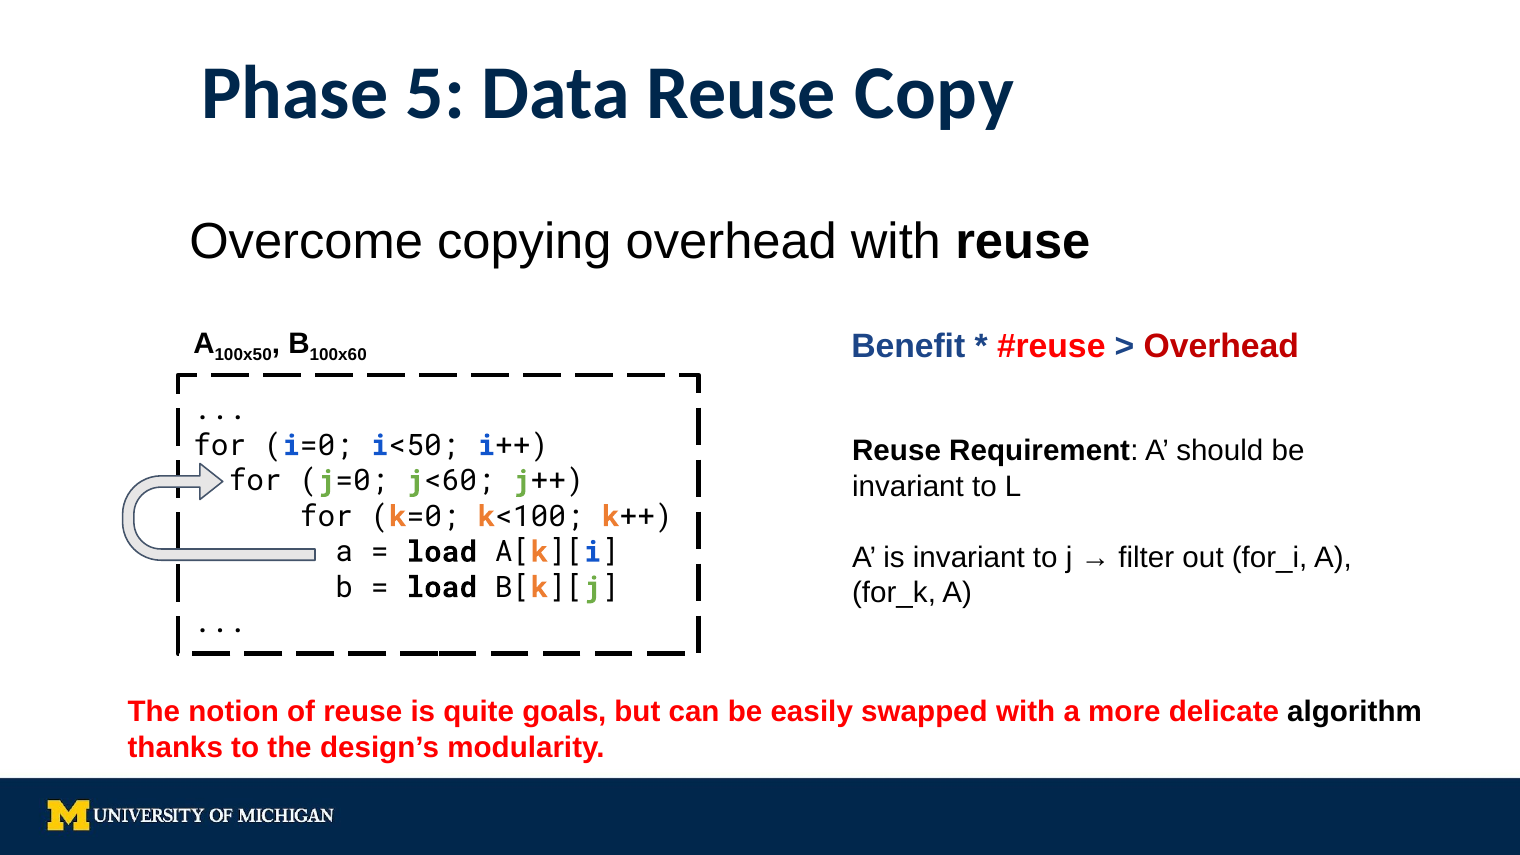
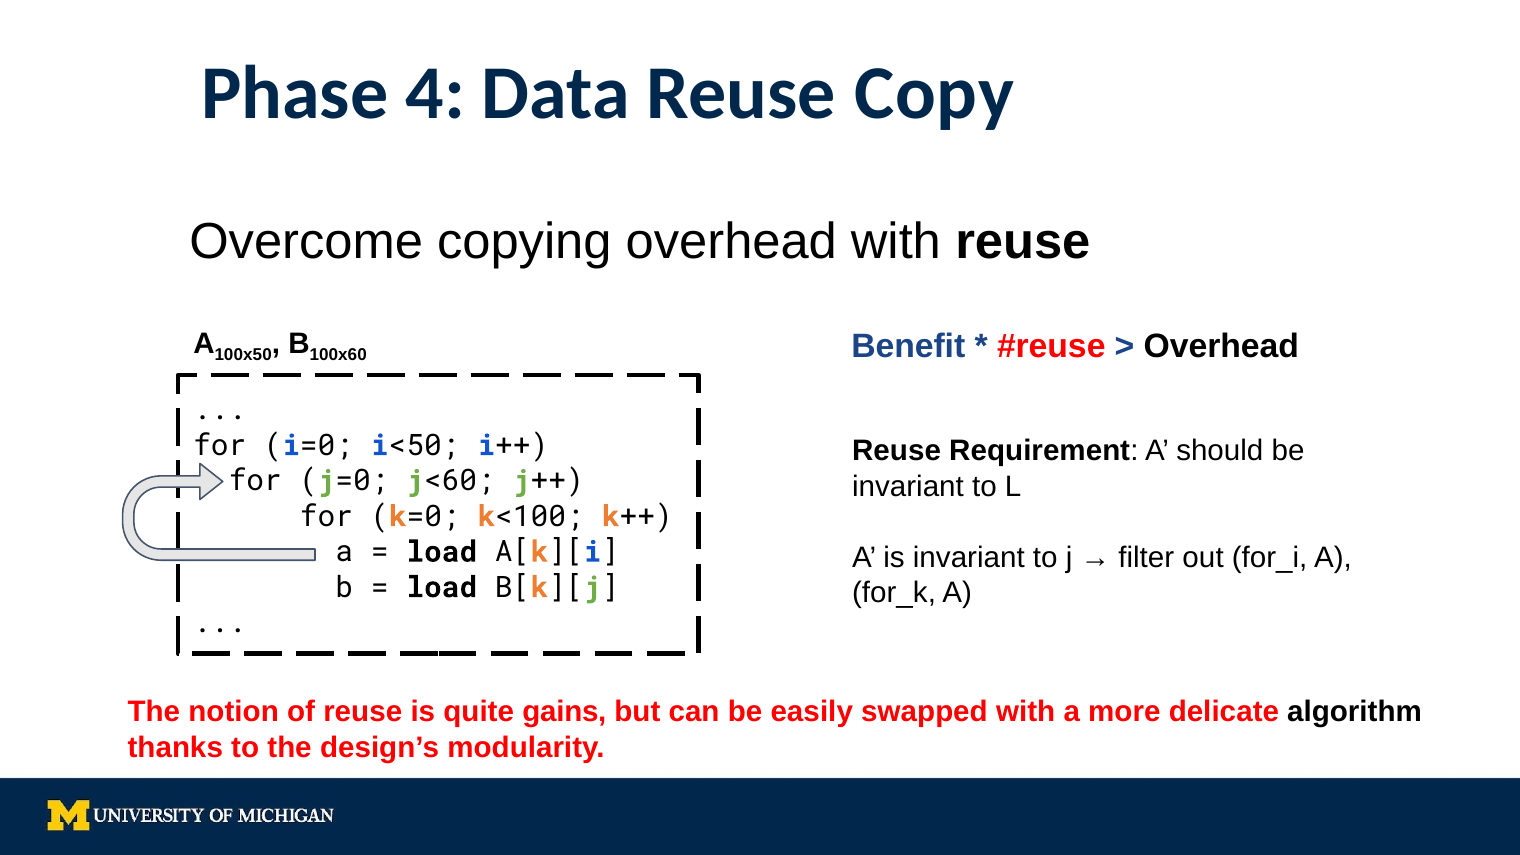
5: 5 -> 4
Overhead at (1221, 346) colour: red -> black
goals: goals -> gains
